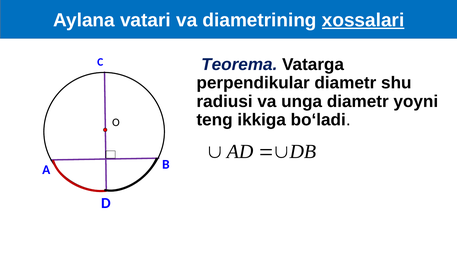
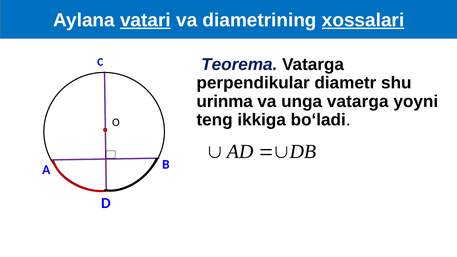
vatari underline: none -> present
radiusi: radiusi -> urinma
unga diametr: diametr -> vatarga
